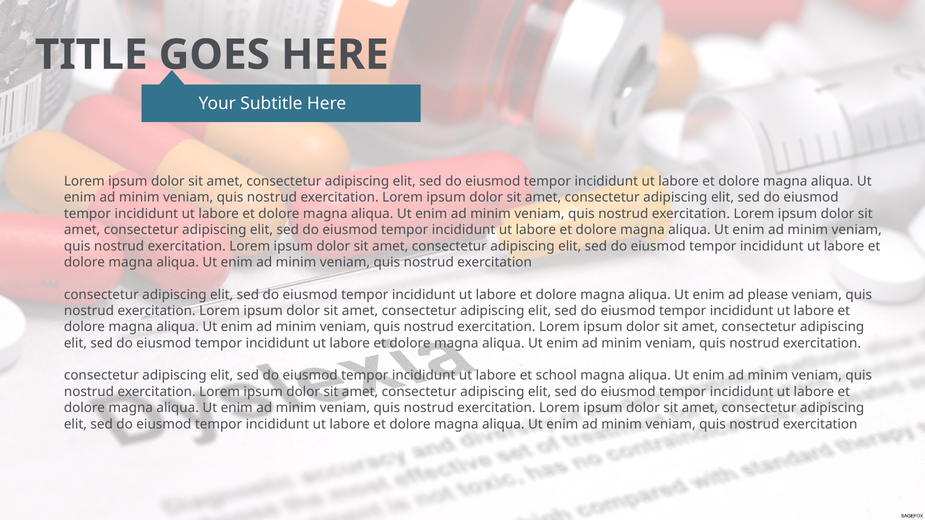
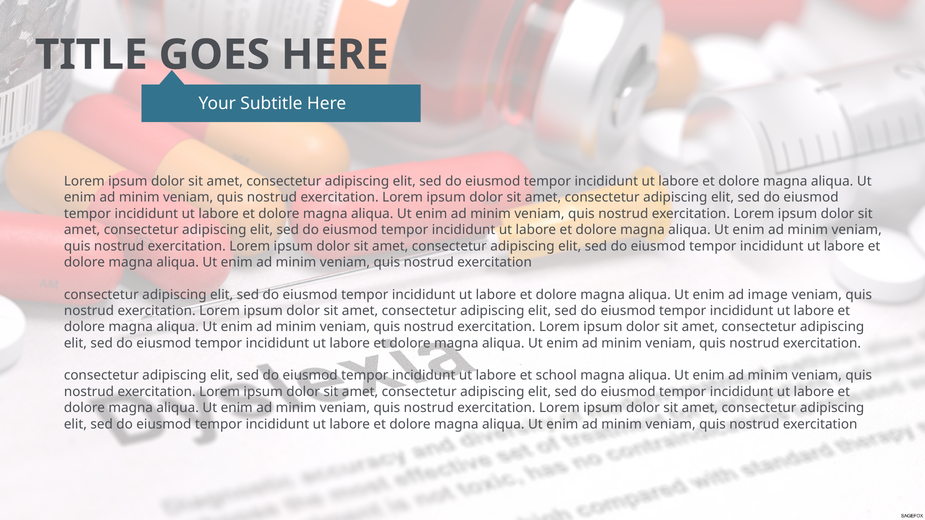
please: please -> image
